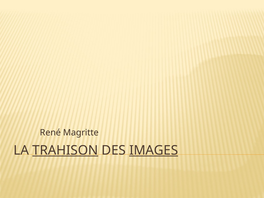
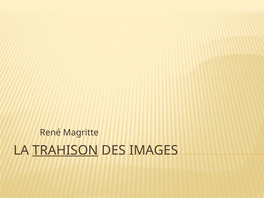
IMAGES underline: present -> none
